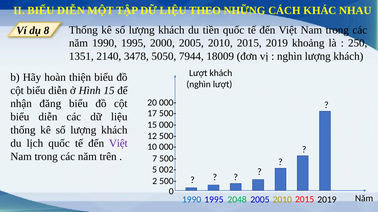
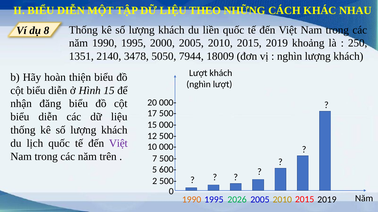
tiền: tiền -> liền
002-: 002- -> 600-
1990 at (192, 200) colour: blue -> orange
2048: 2048 -> 2026
